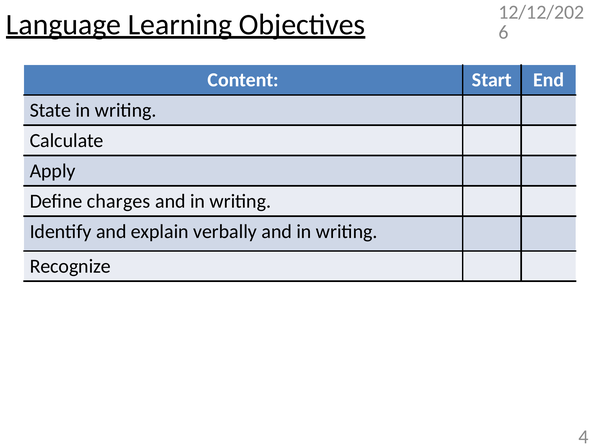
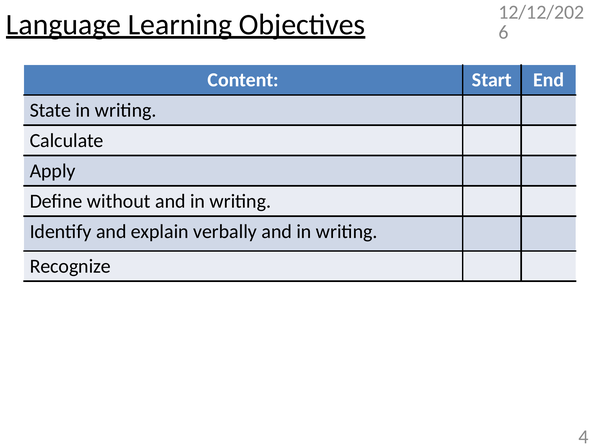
charges: charges -> without
